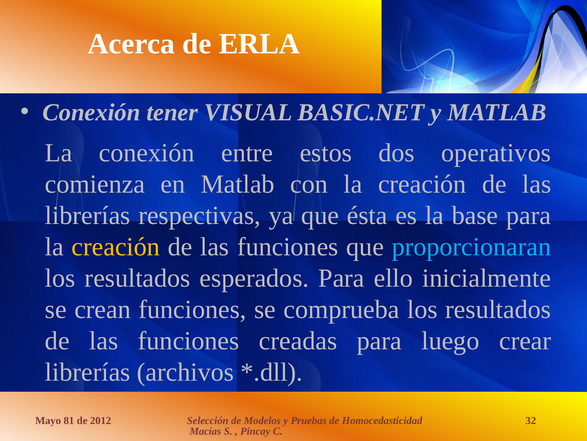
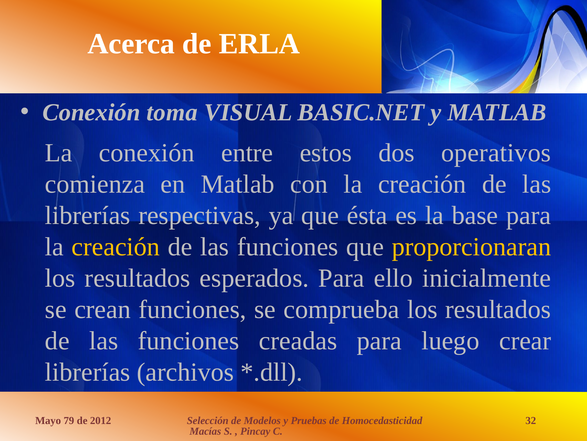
tener: tener -> toma
proporcionaran colour: light blue -> yellow
81: 81 -> 79
